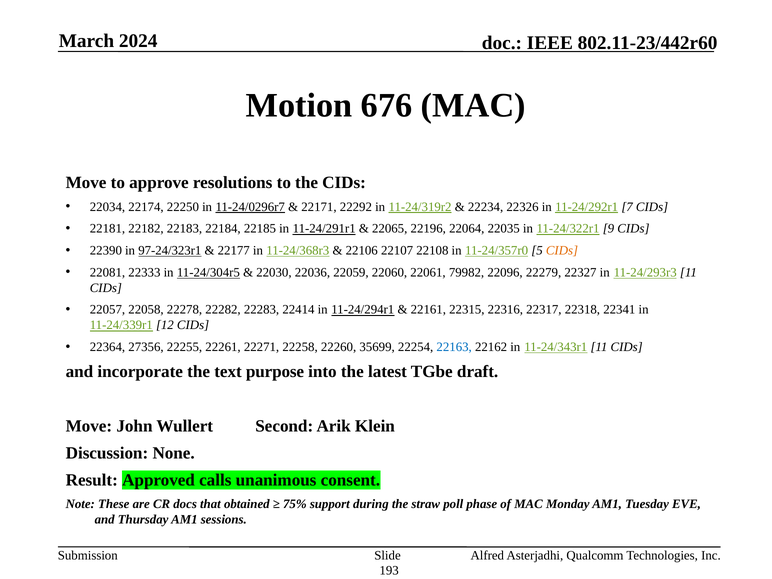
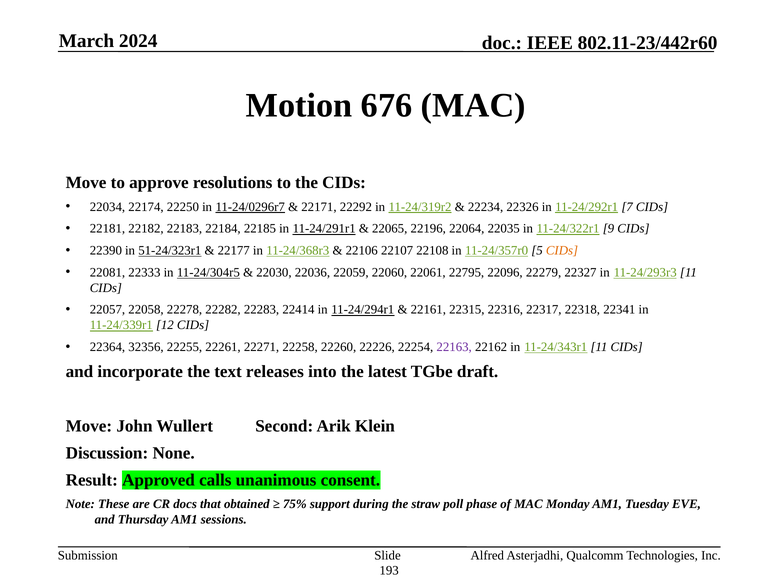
97-24/323r1: 97-24/323r1 -> 51-24/323r1
79982: 79982 -> 22795
27356: 27356 -> 32356
35699: 35699 -> 22226
22163 colour: blue -> purple
purpose: purpose -> releases
